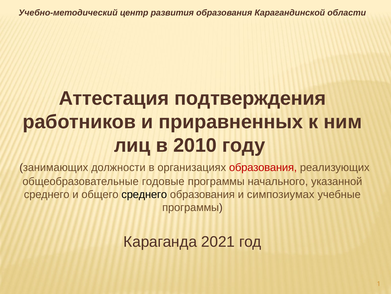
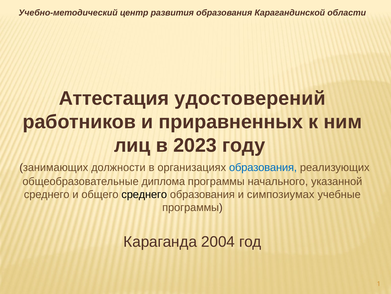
подтверждения: подтверждения -> удостоверений
2010: 2010 -> 2023
образования at (263, 167) colour: red -> blue
годовые: годовые -> диплома
2021: 2021 -> 2004
